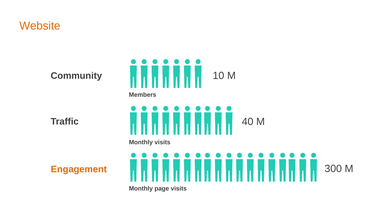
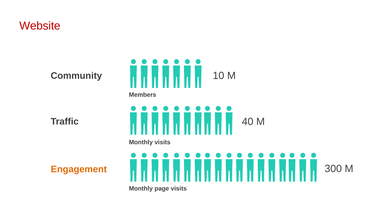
Website colour: orange -> red
